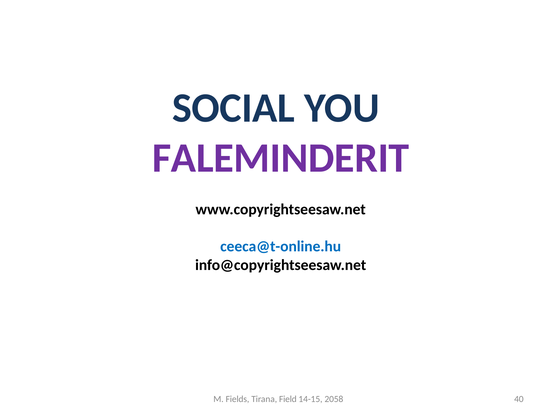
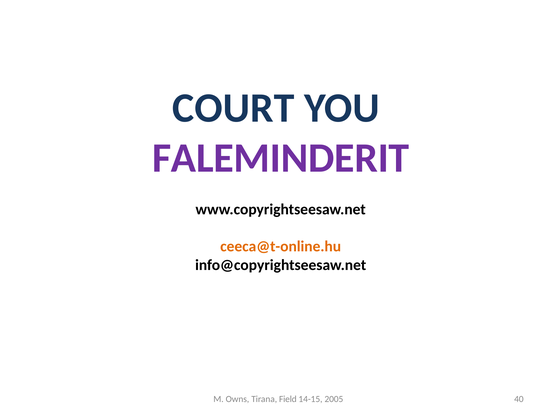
SOCIAL: SOCIAL -> COURT
ceeca@t-online.hu colour: blue -> orange
Fields: Fields -> Owns
2058: 2058 -> 2005
